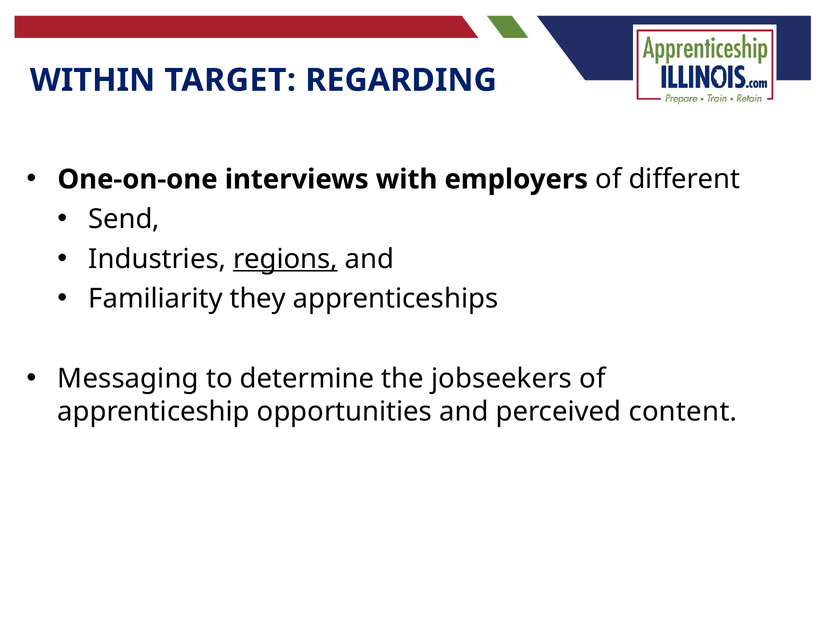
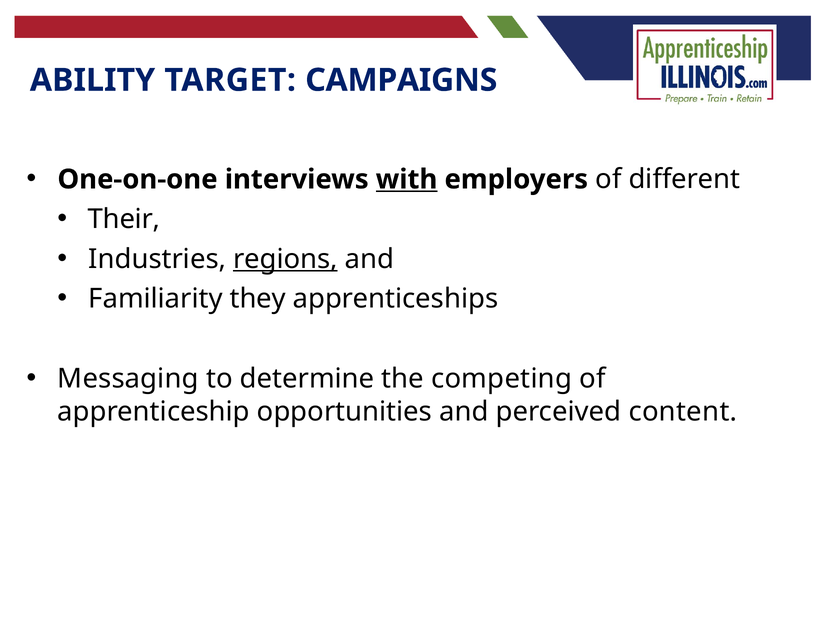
WITHIN: WITHIN -> ABILITY
REGARDING: REGARDING -> CAMPAIGNS
with underline: none -> present
Send: Send -> Their
jobseekers: jobseekers -> competing
